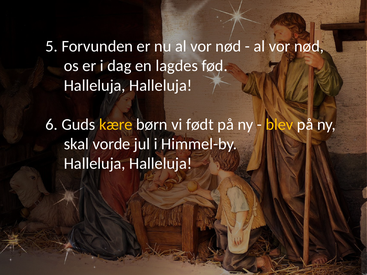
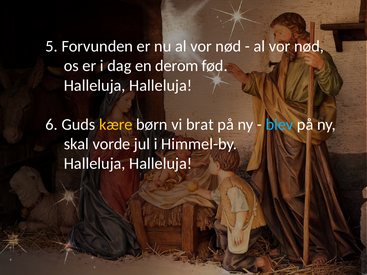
lagdes: lagdes -> derom
født: født -> brat
blev colour: yellow -> light blue
